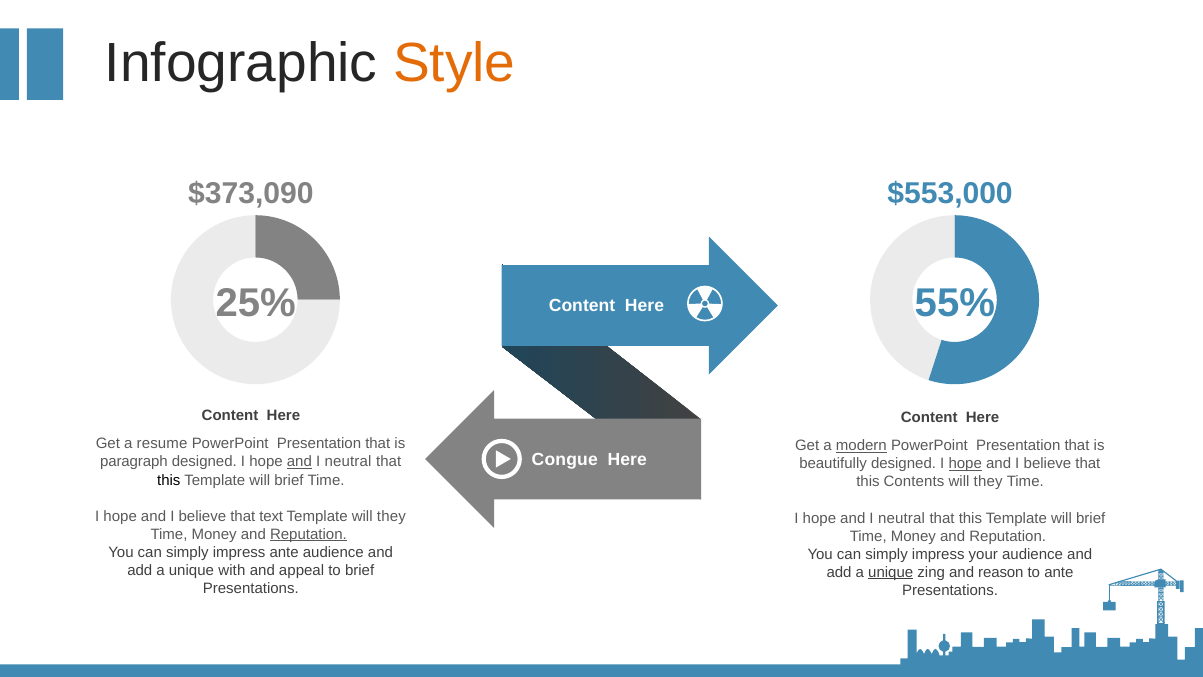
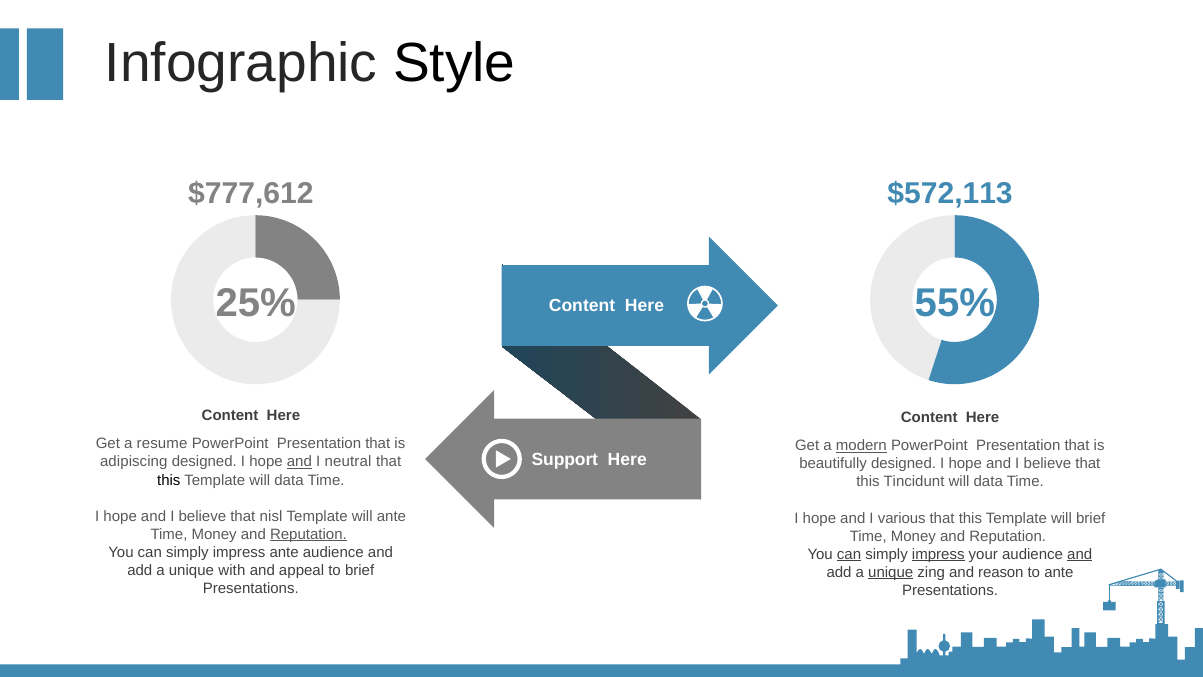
Style colour: orange -> black
$373,090: $373,090 -> $777,612
$553,000: $553,000 -> $572,113
Congue: Congue -> Support
paragraph: paragraph -> adipiscing
hope at (965, 464) underline: present -> none
brief at (289, 480): brief -> data
Contents: Contents -> Tincidunt
they at (988, 482): they -> data
text: text -> nisl
Template will they: they -> ante
neutral at (902, 518): neutral -> various
can at (849, 554) underline: none -> present
impress at (938, 554) underline: none -> present
and at (1080, 554) underline: none -> present
